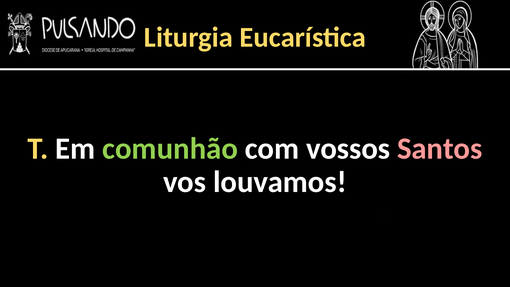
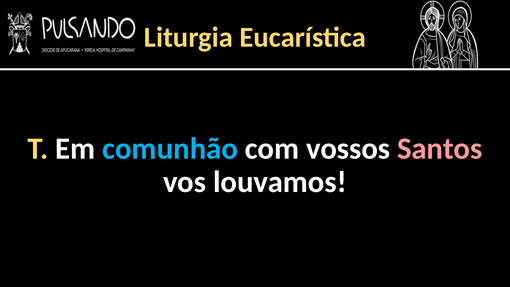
comunhão colour: light green -> light blue
